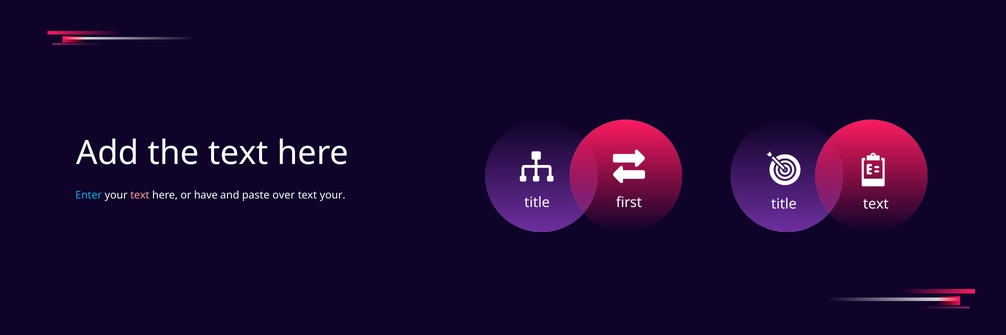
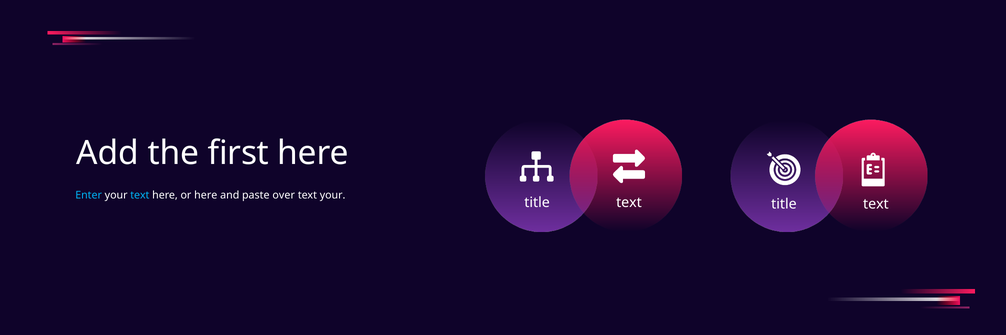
the text: text -> first
text at (140, 195) colour: pink -> light blue
or have: have -> here
first at (629, 203): first -> text
